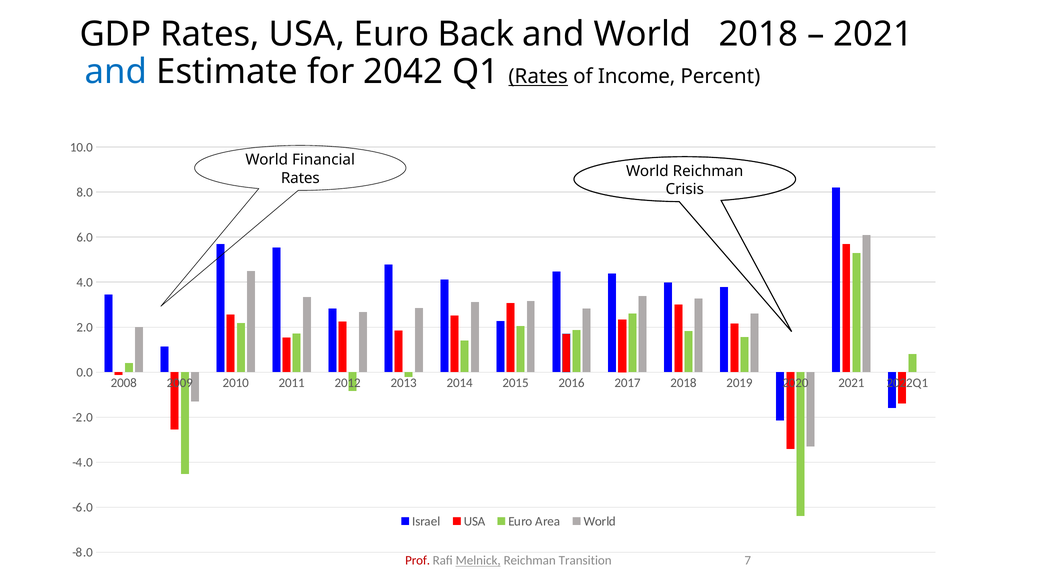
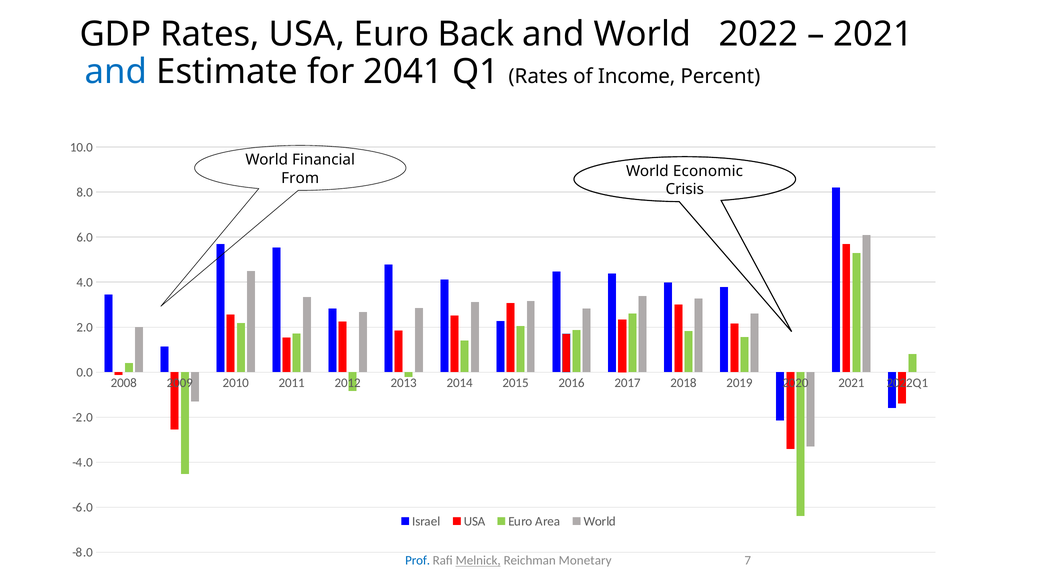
World 2018: 2018 -> 2022
2042: 2042 -> 2041
Rates at (538, 77) underline: present -> none
Rates at (300, 178): Rates -> From
World Reichman: Reichman -> Economic
Prof colour: red -> blue
Transition: Transition -> Monetary
